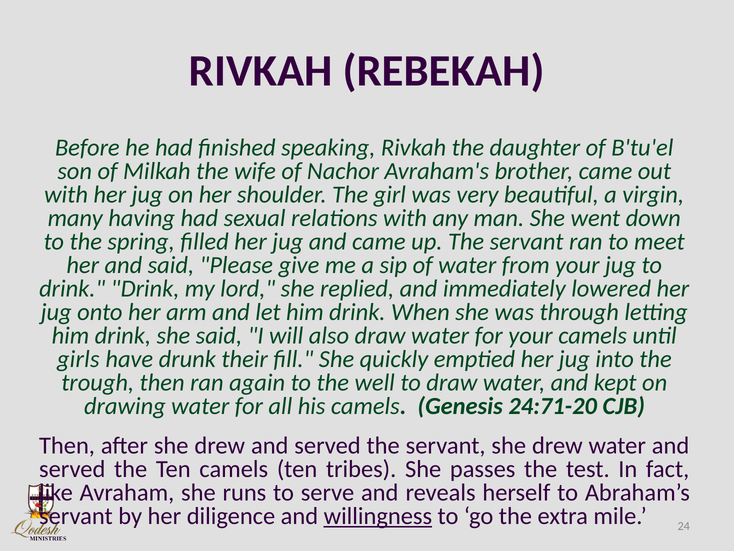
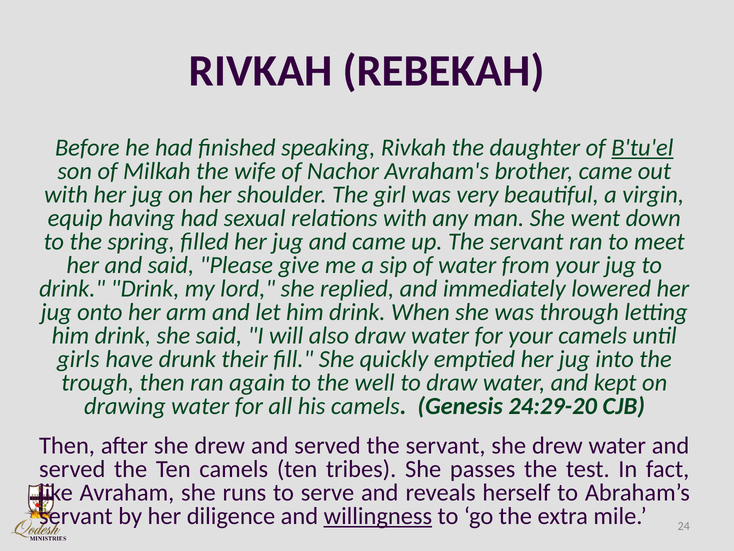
B'tu'el underline: none -> present
many: many -> equip
24:71-20: 24:71-20 -> 24:29-20
